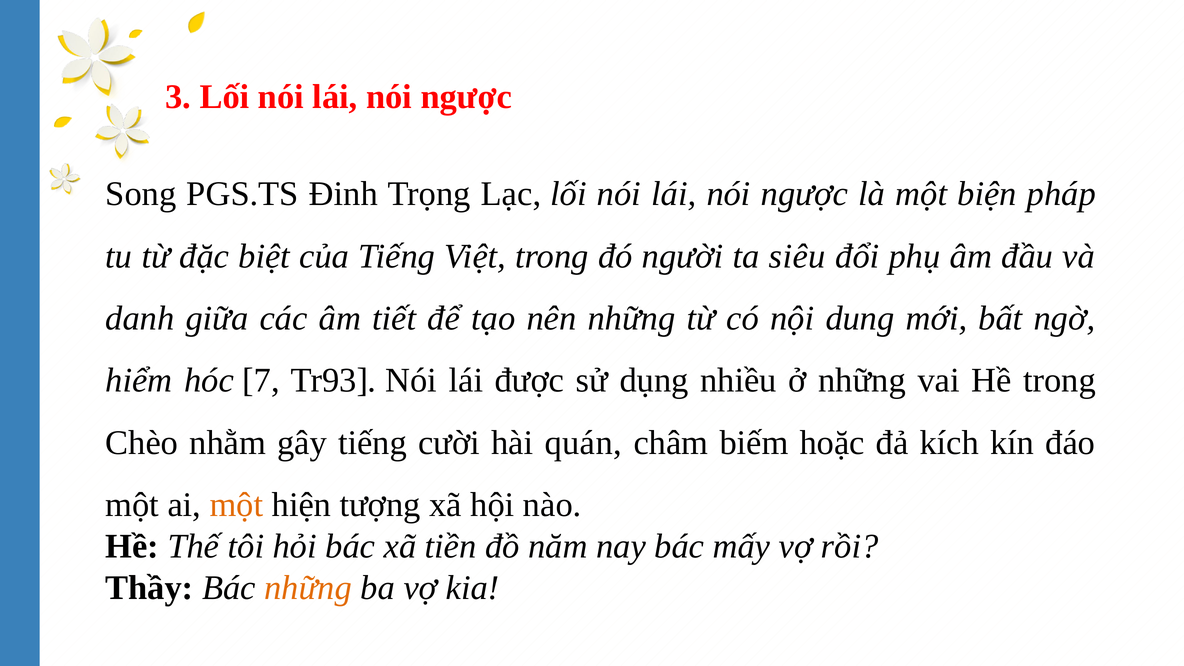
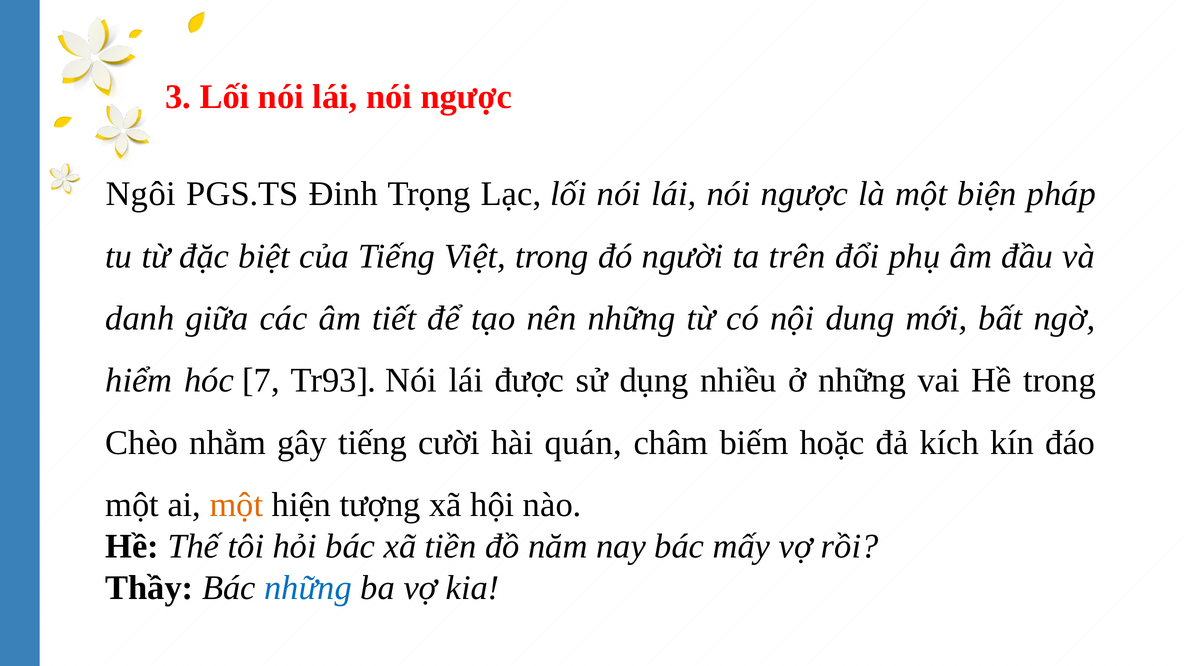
Song: Song -> Ngôi
siêu: siêu -> trên
những at (308, 588) colour: orange -> blue
